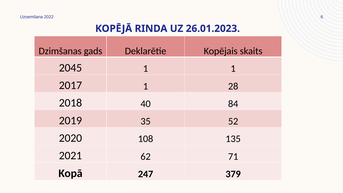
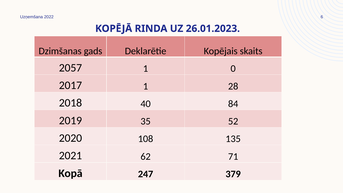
2045: 2045 -> 2057
1 1: 1 -> 0
